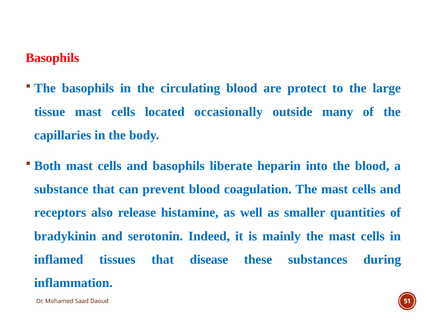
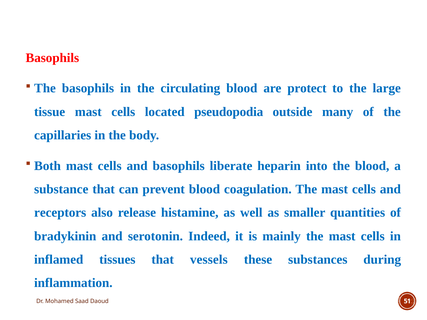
occasionally: occasionally -> pseudopodia
disease: disease -> vessels
